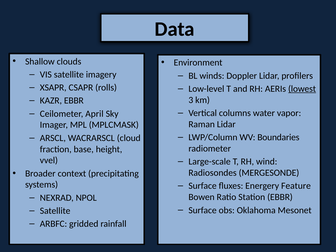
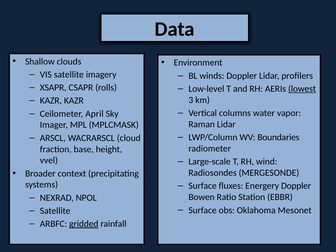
KAZR EBBR: EBBR -> KAZR
Energery Feature: Feature -> Doppler
gridded underline: none -> present
